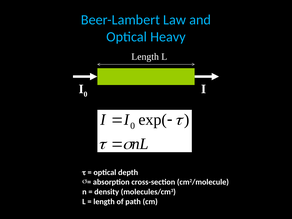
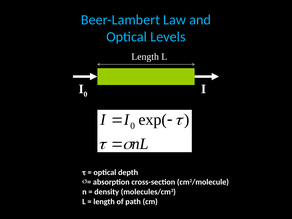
Heavy: Heavy -> Levels
